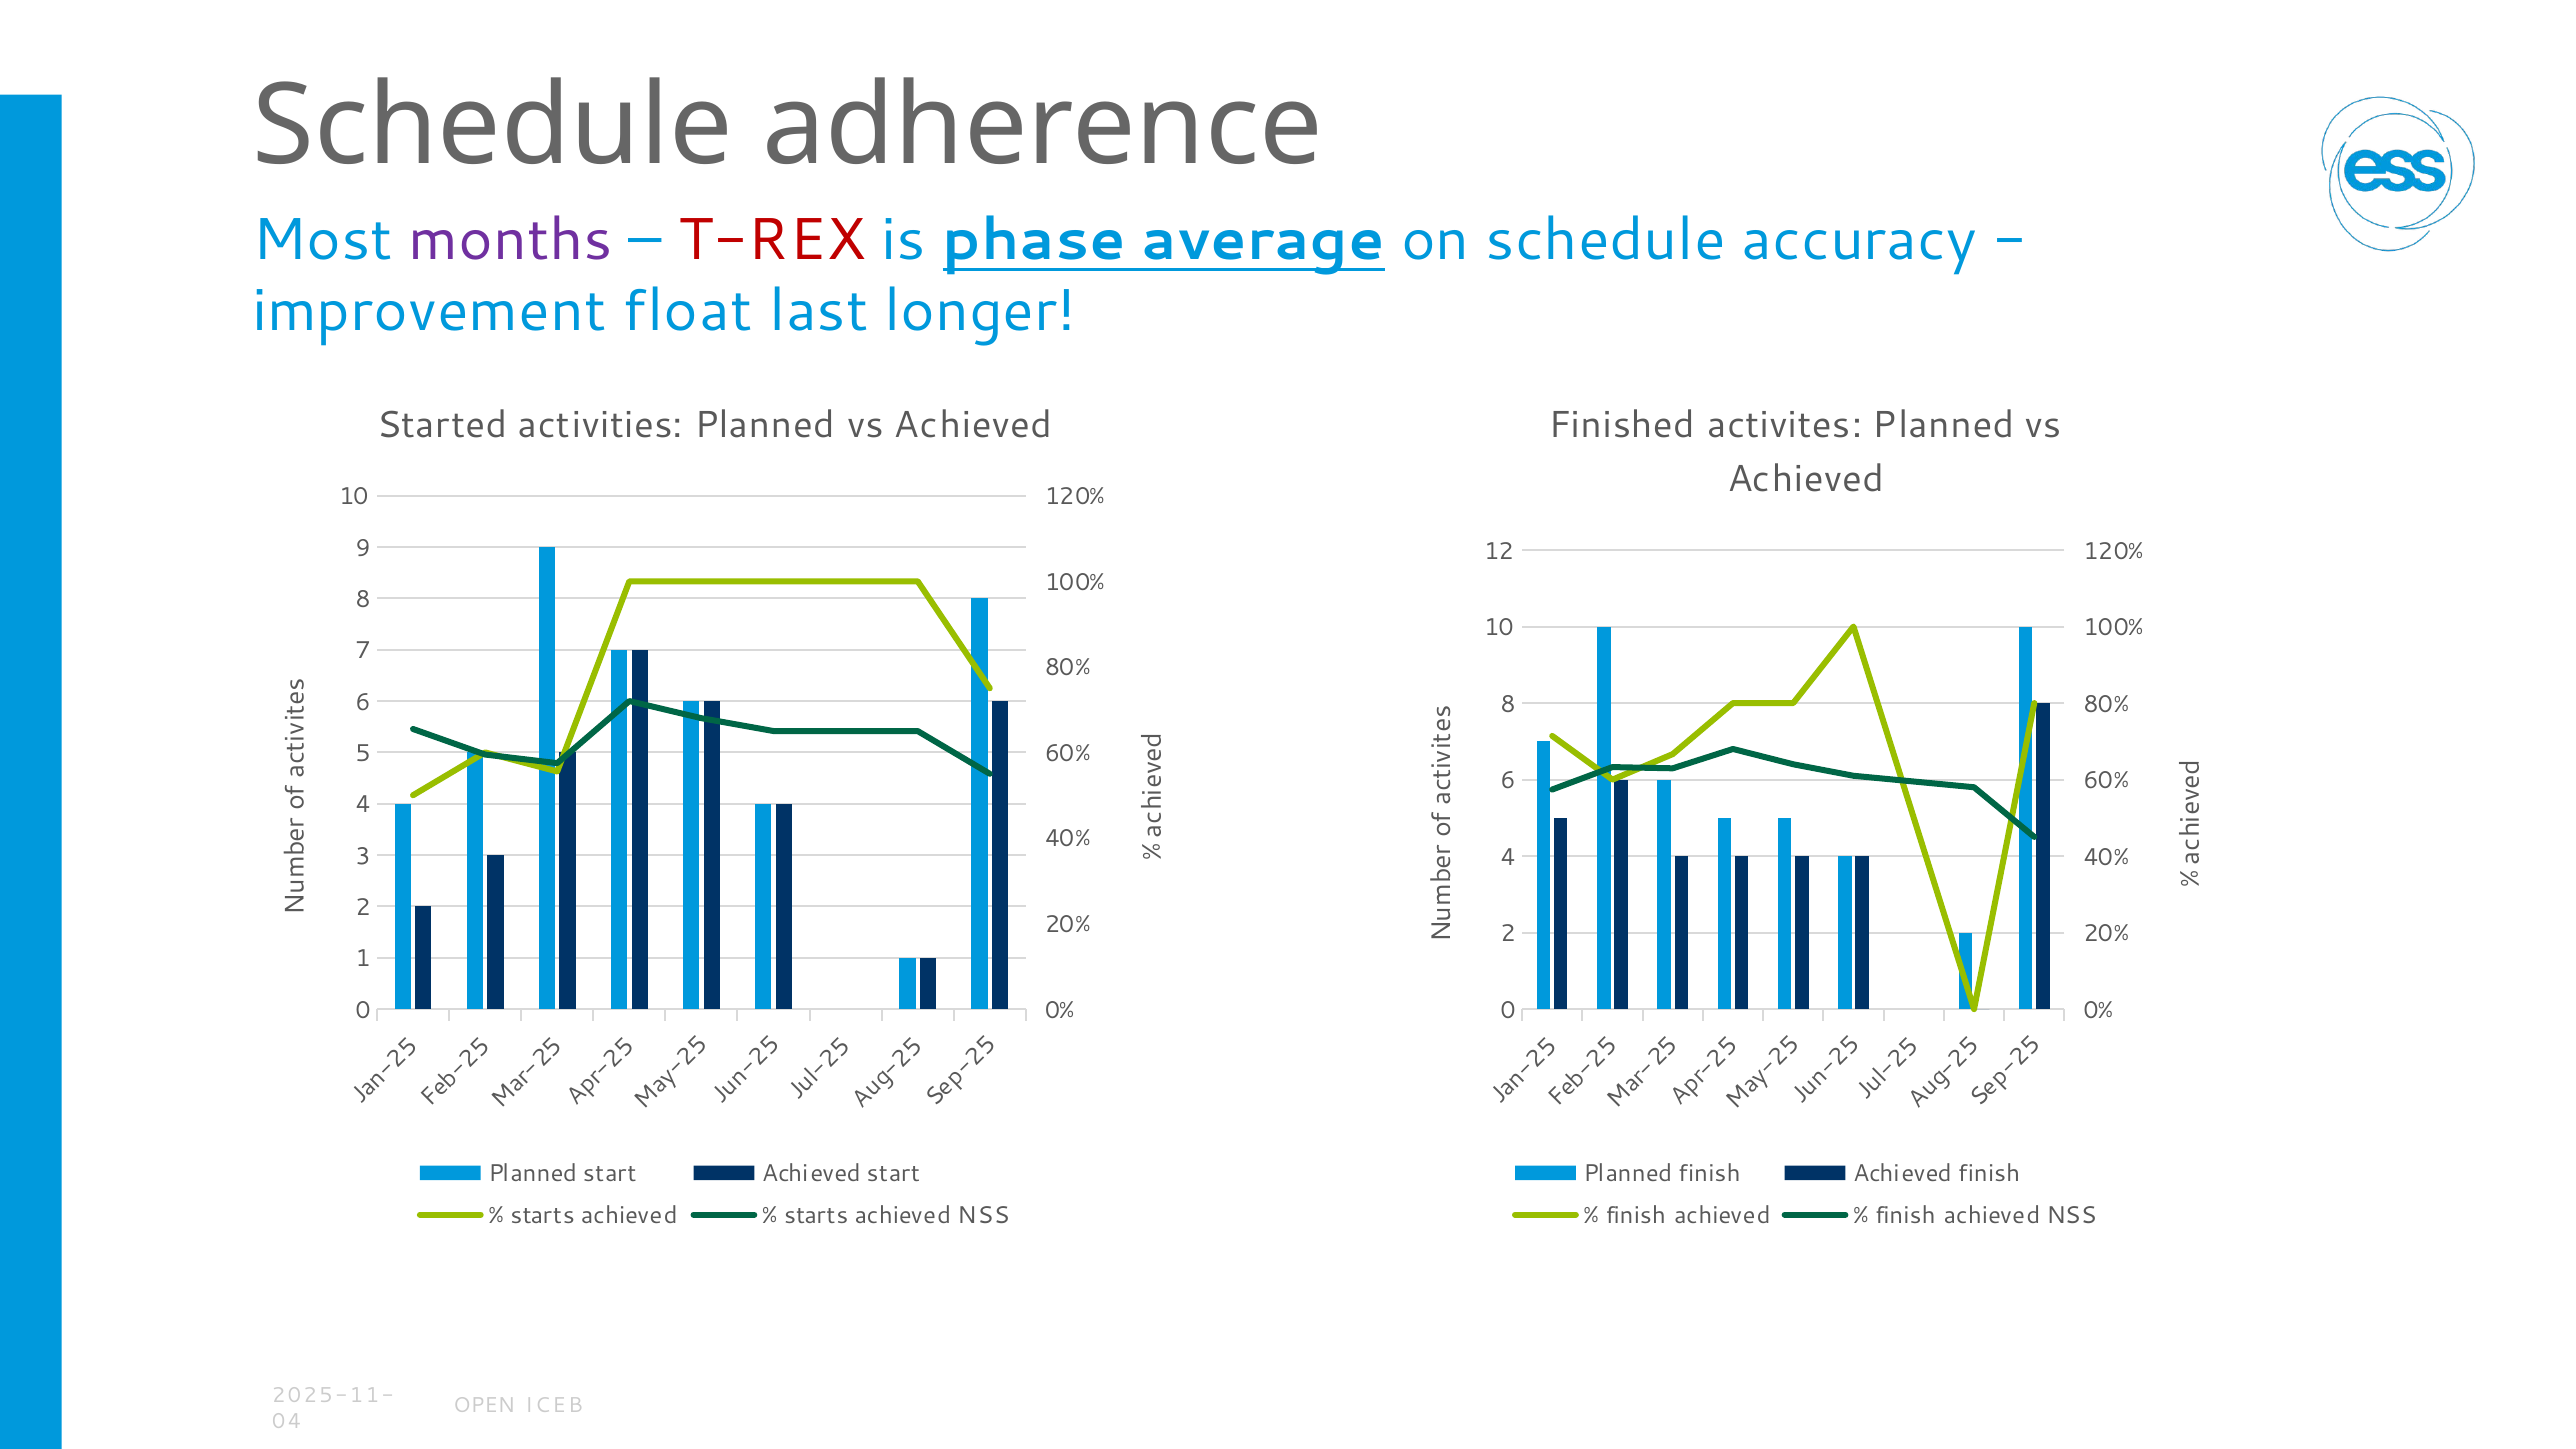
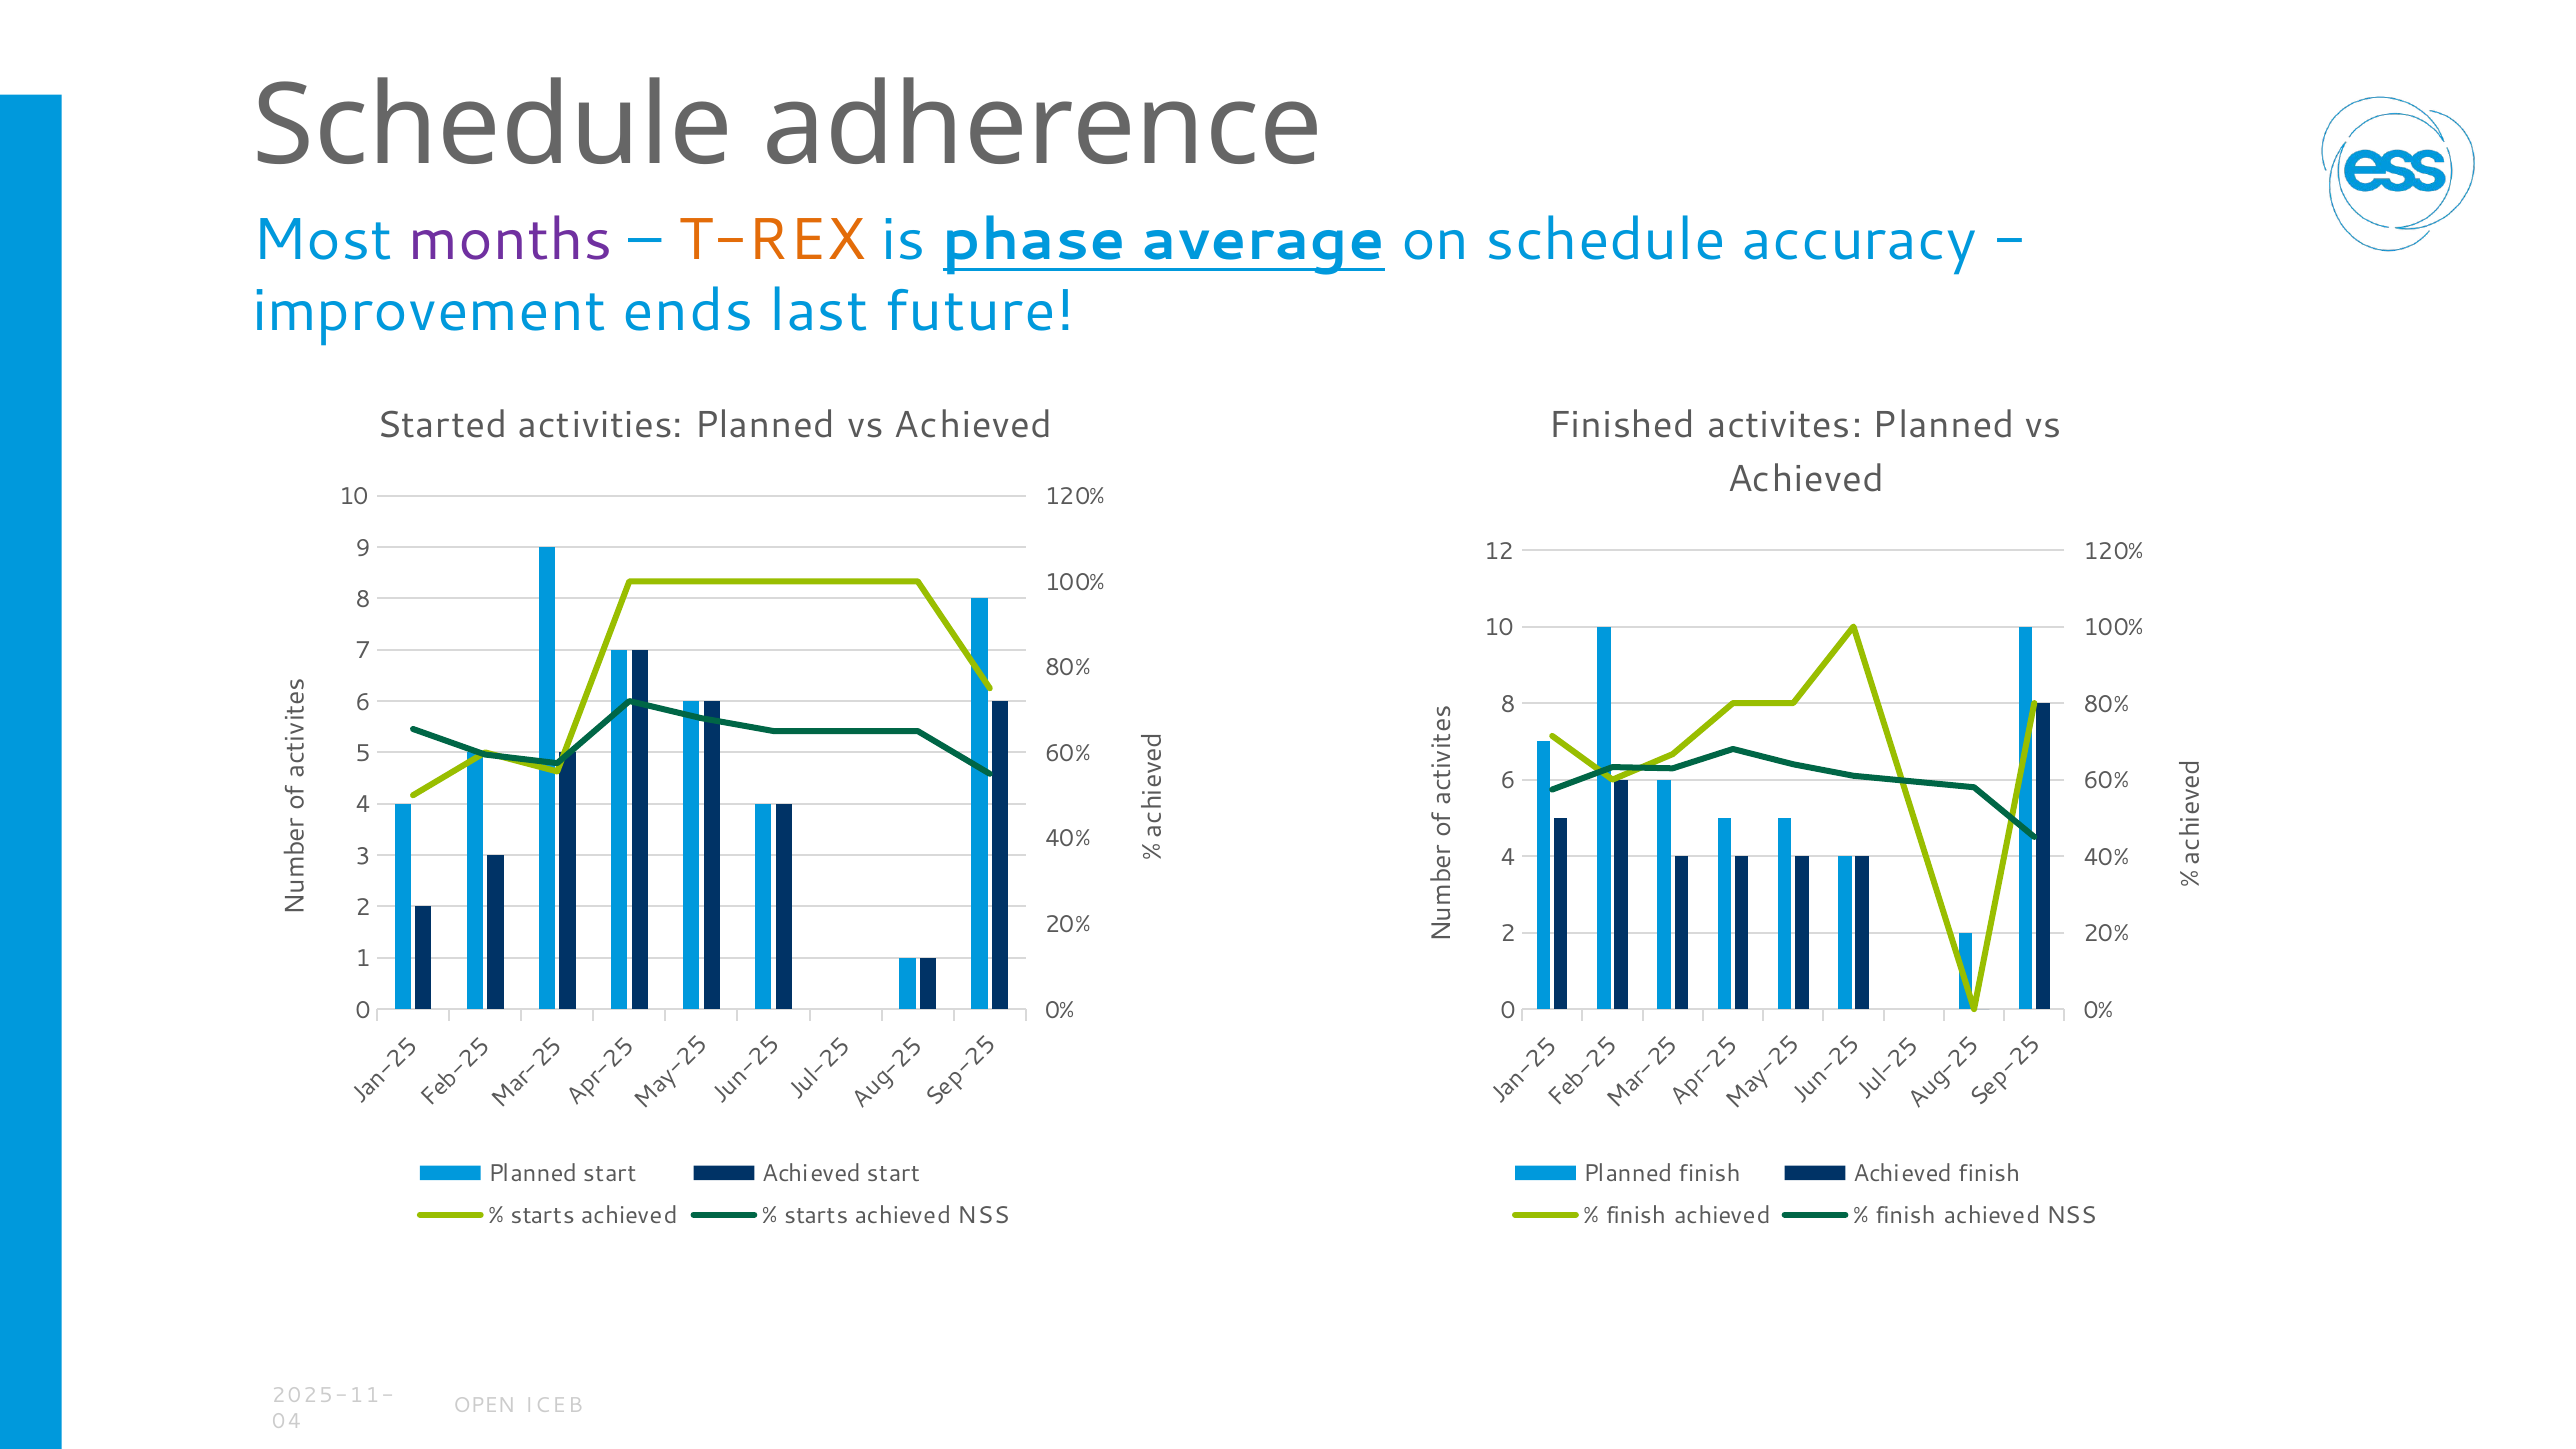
T-REX colour: red -> orange
float: float -> ends
longer: longer -> future
